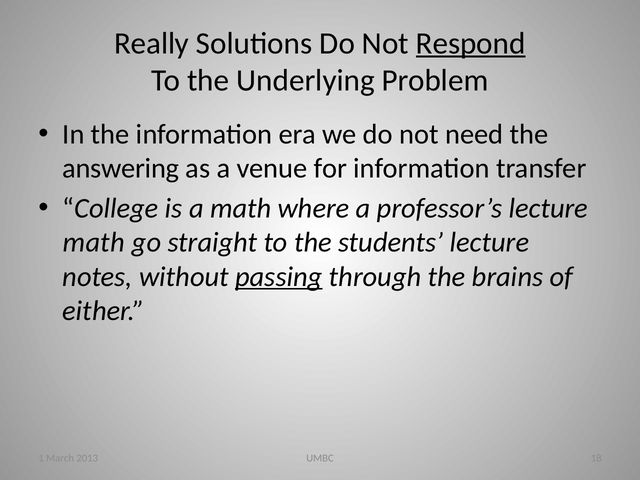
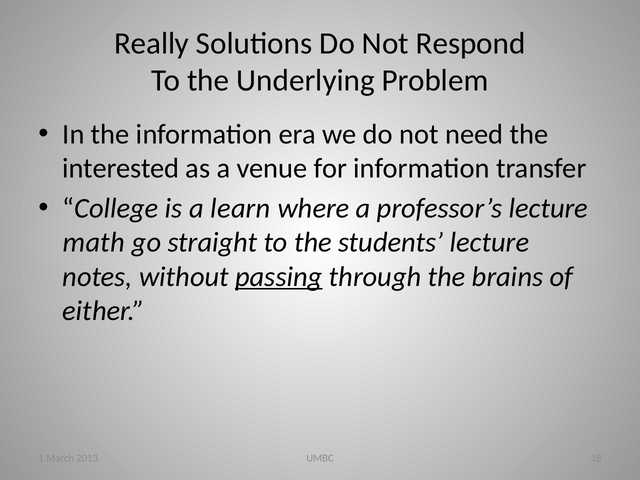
Respond underline: present -> none
answering: answering -> interested
a math: math -> learn
